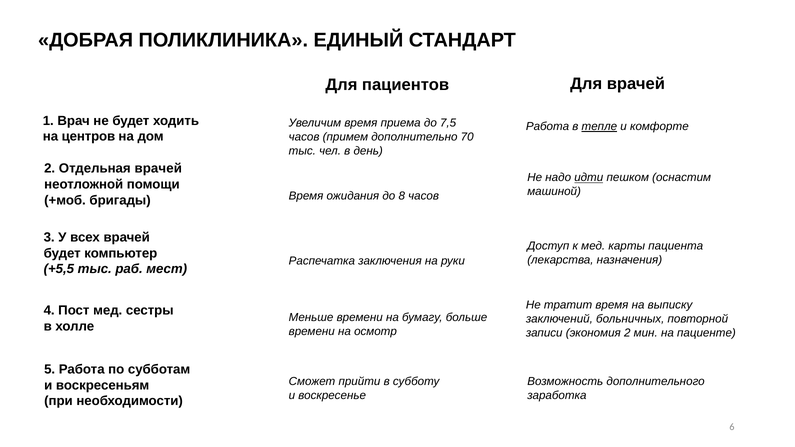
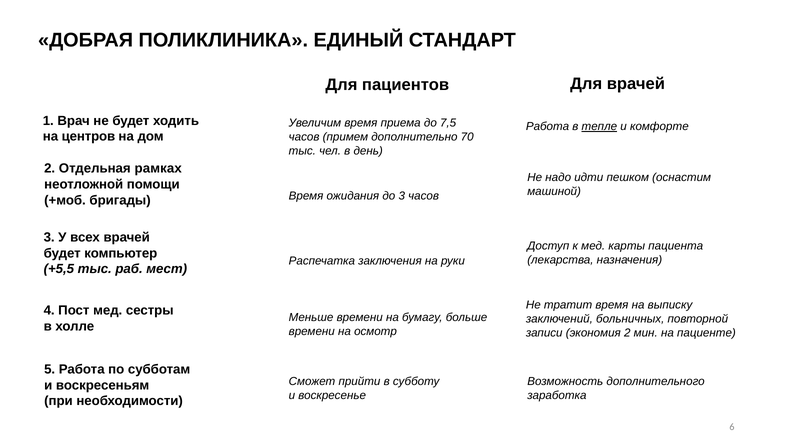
Отдельная врачей: врачей -> рамках
идти underline: present -> none
до 8: 8 -> 3
